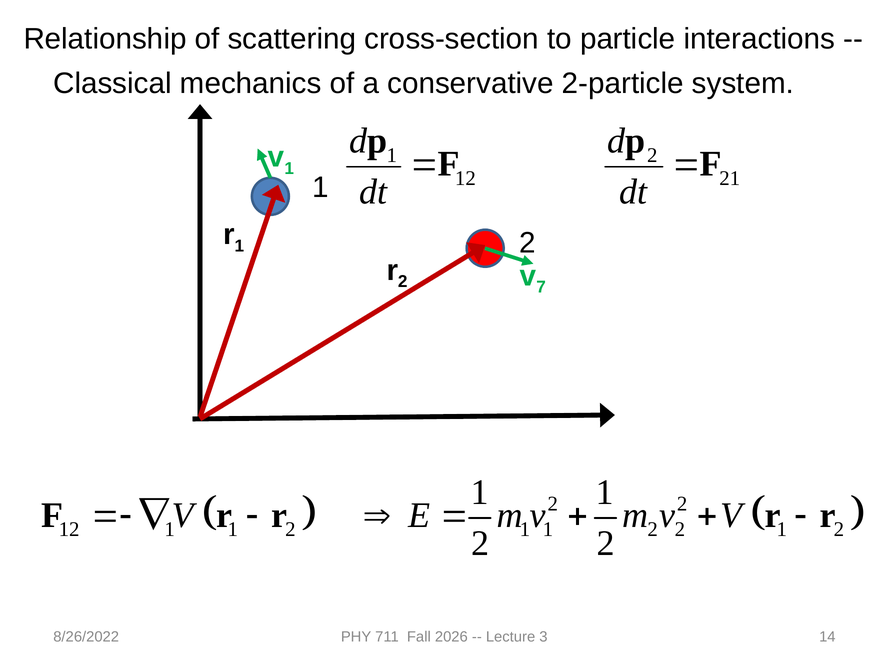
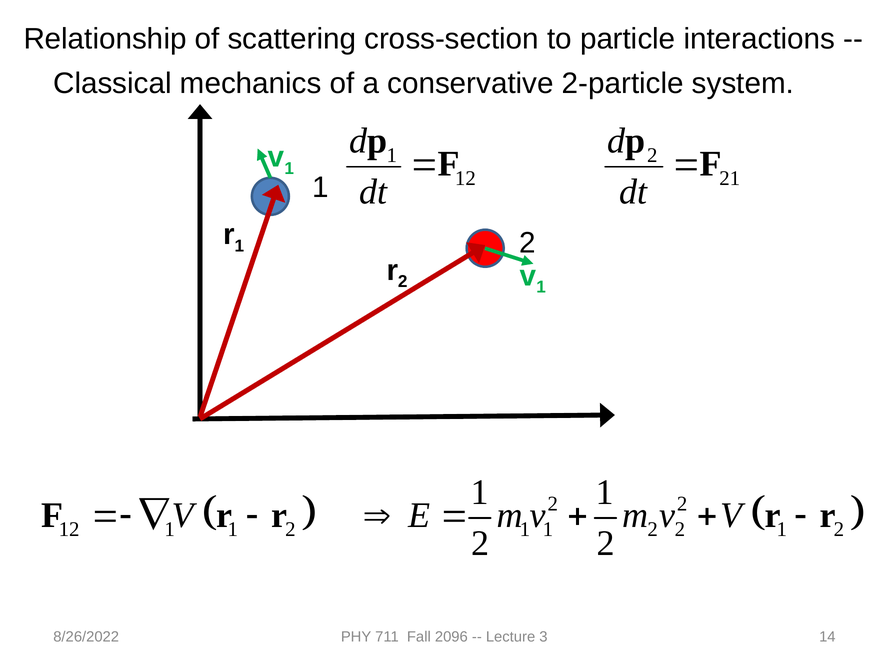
7 at (541, 287): 7 -> 1
2026: 2026 -> 2096
